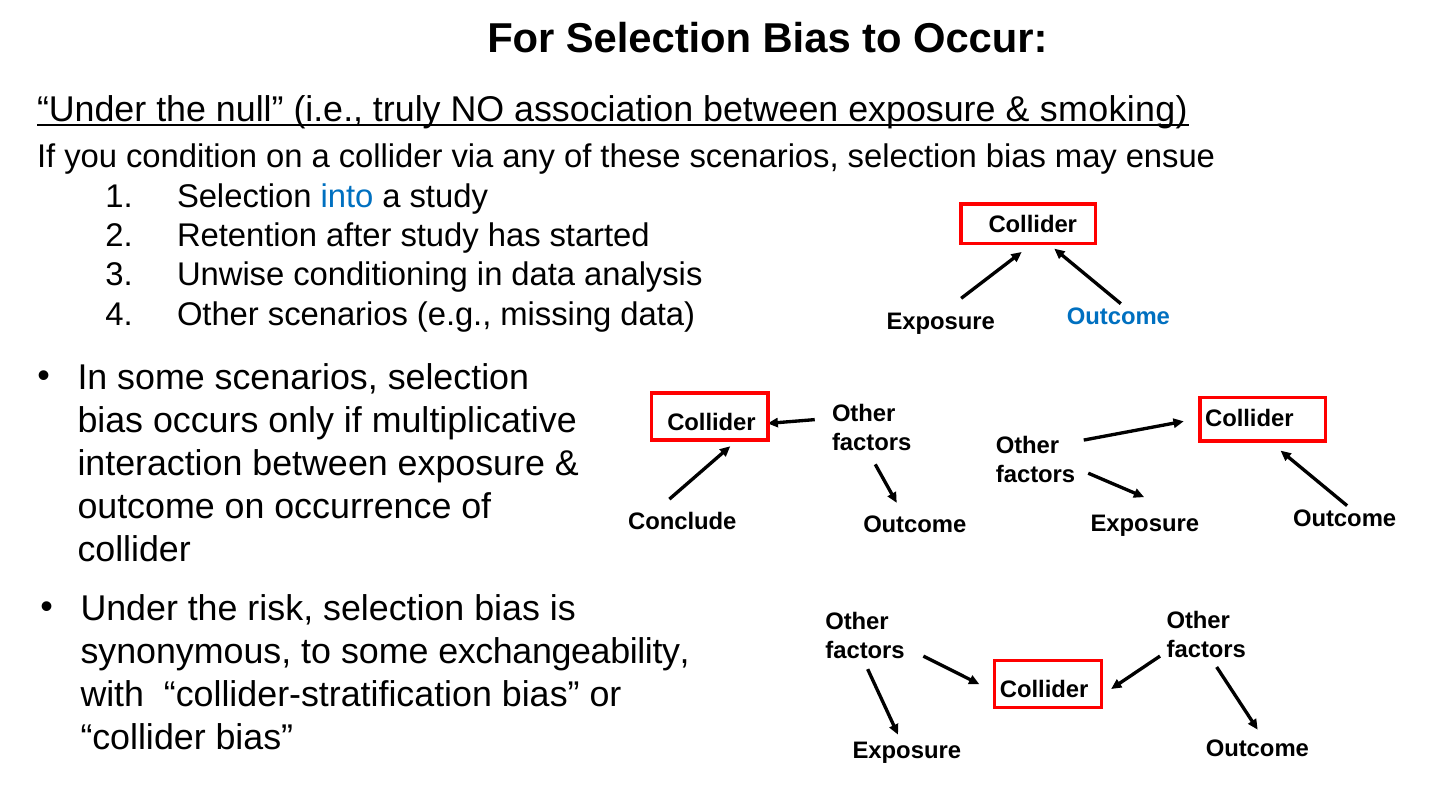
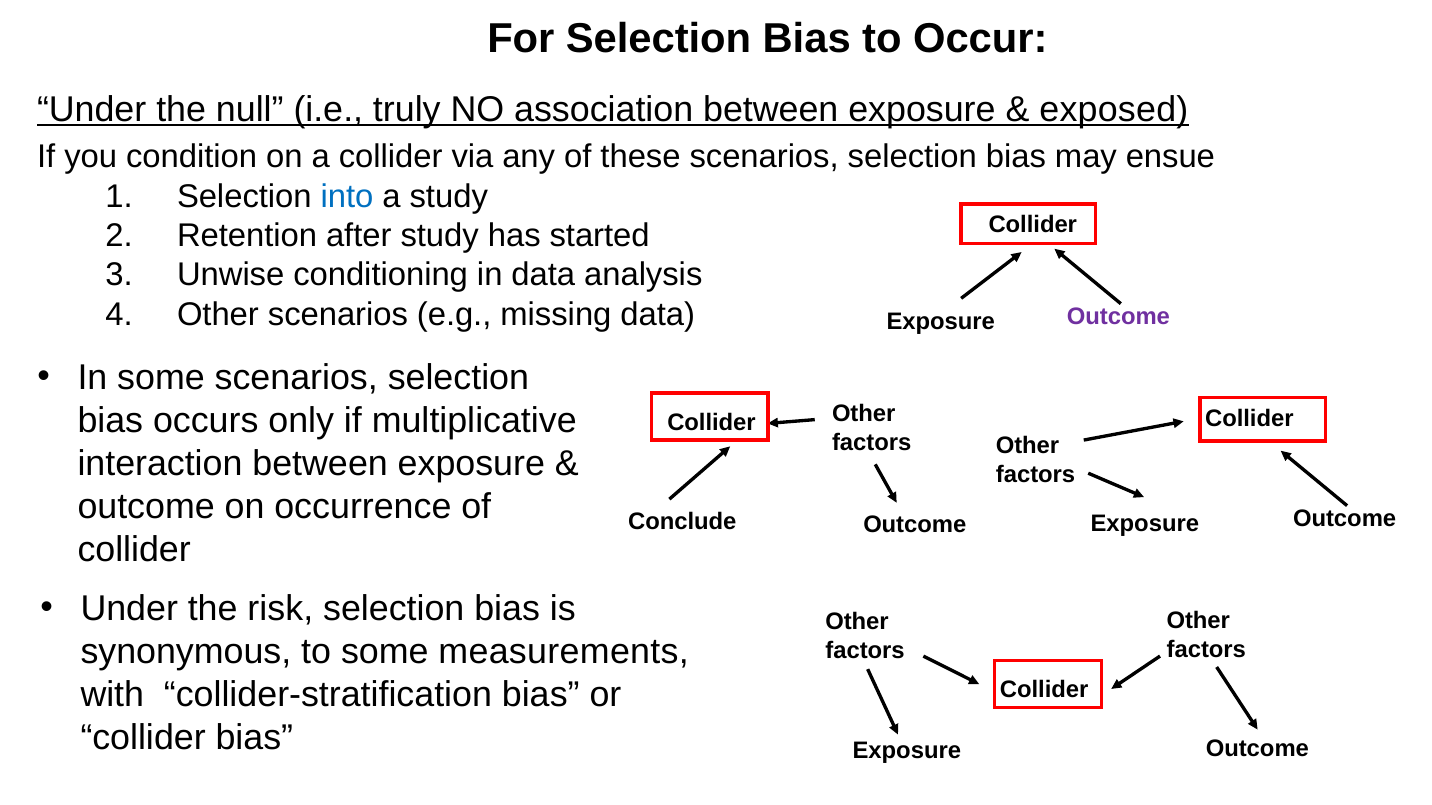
smoking: smoking -> exposed
Outcome at (1118, 316) colour: blue -> purple
exchangeability: exchangeability -> measurements
